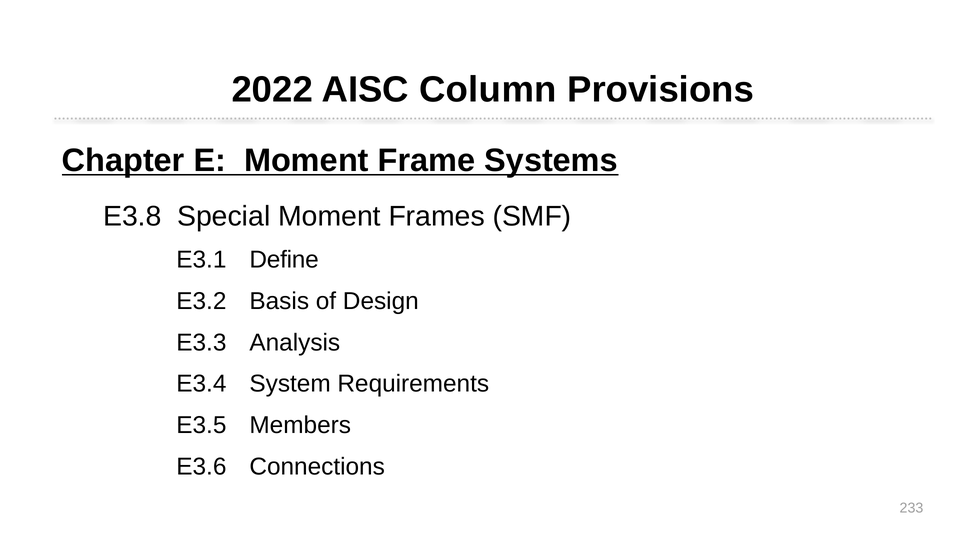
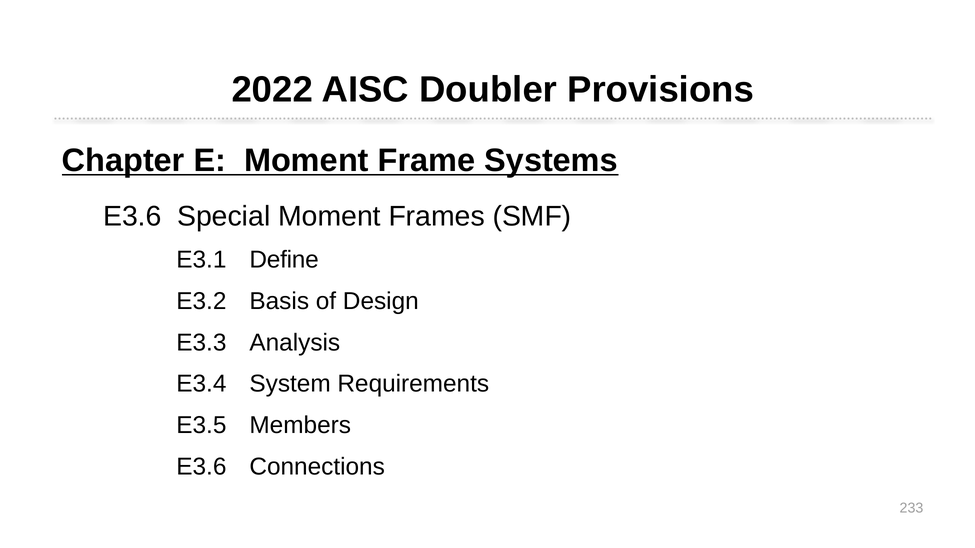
Column: Column -> Doubler
E3.8 at (132, 216): E3.8 -> E3.6
